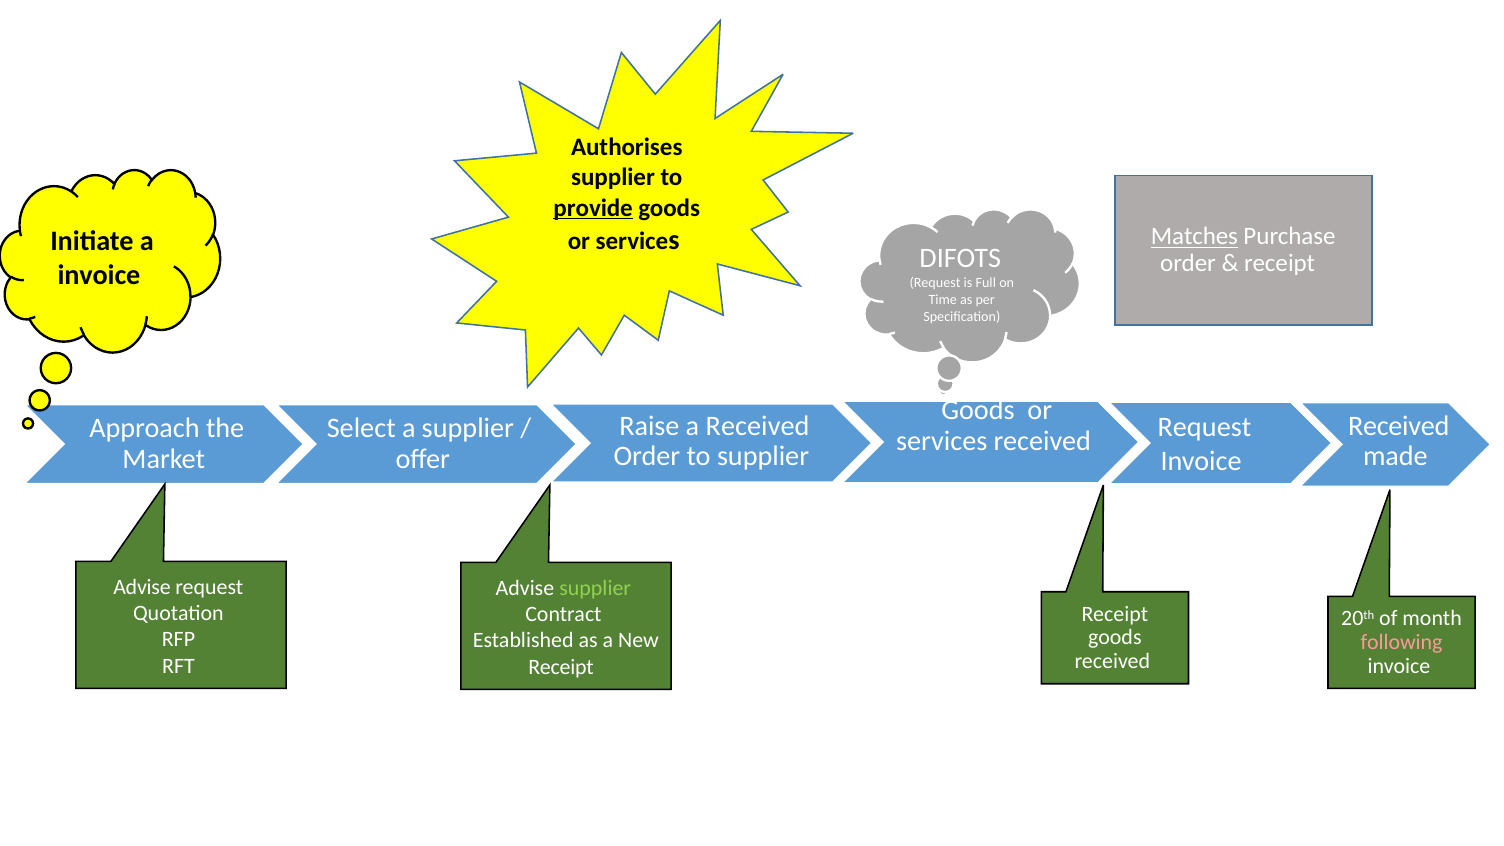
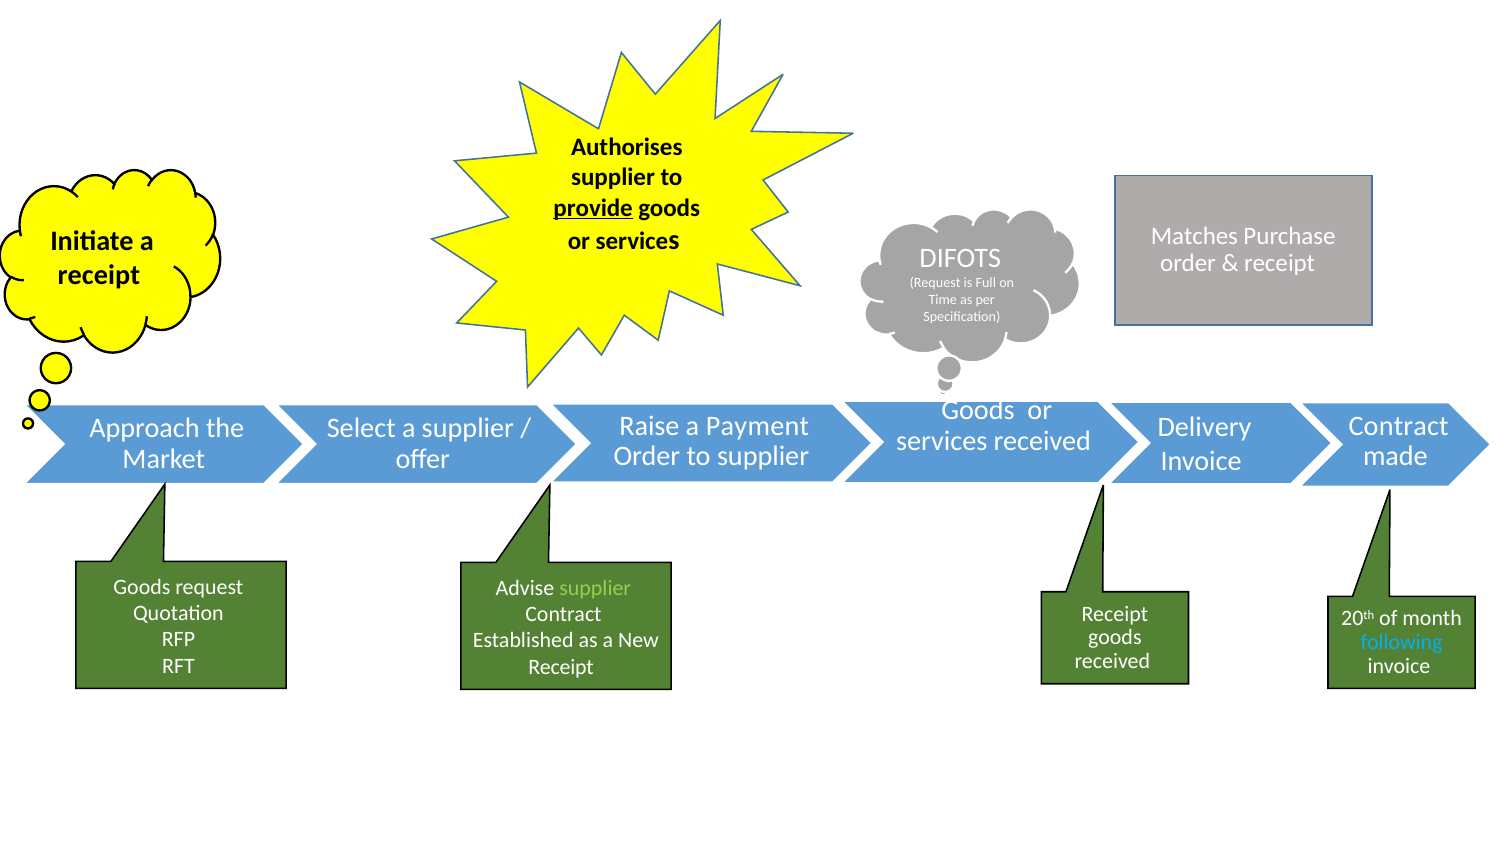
Matches underline: present -> none
invoice at (99, 275): invoice -> receipt
a Received: Received -> Payment
Received at (1399, 426): Received -> Contract
Request at (1204, 427): Request -> Delivery
Advise at (142, 587): Advise -> Goods
following colour: pink -> light blue
